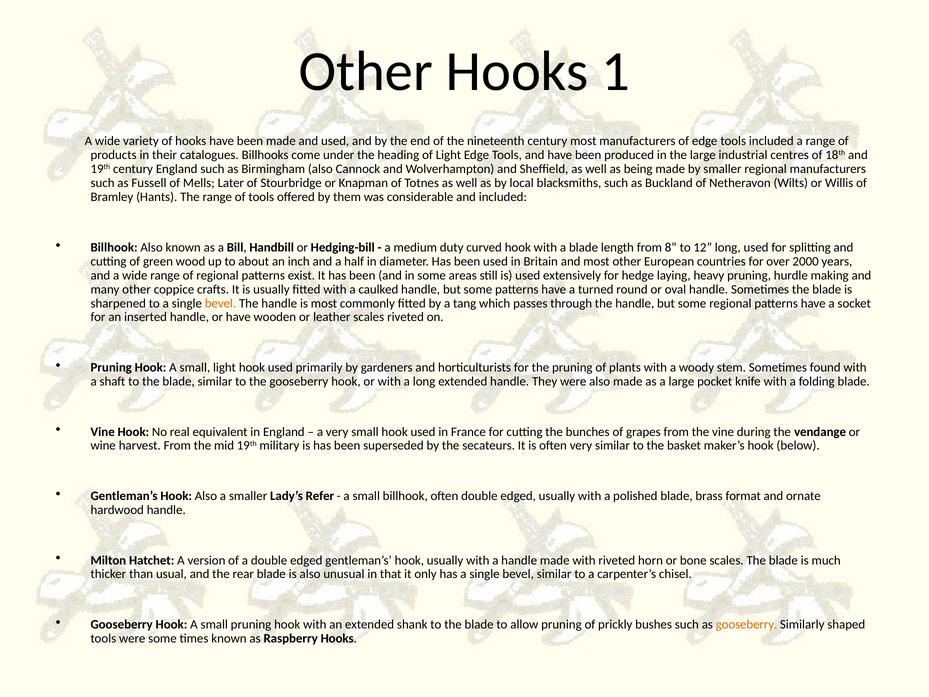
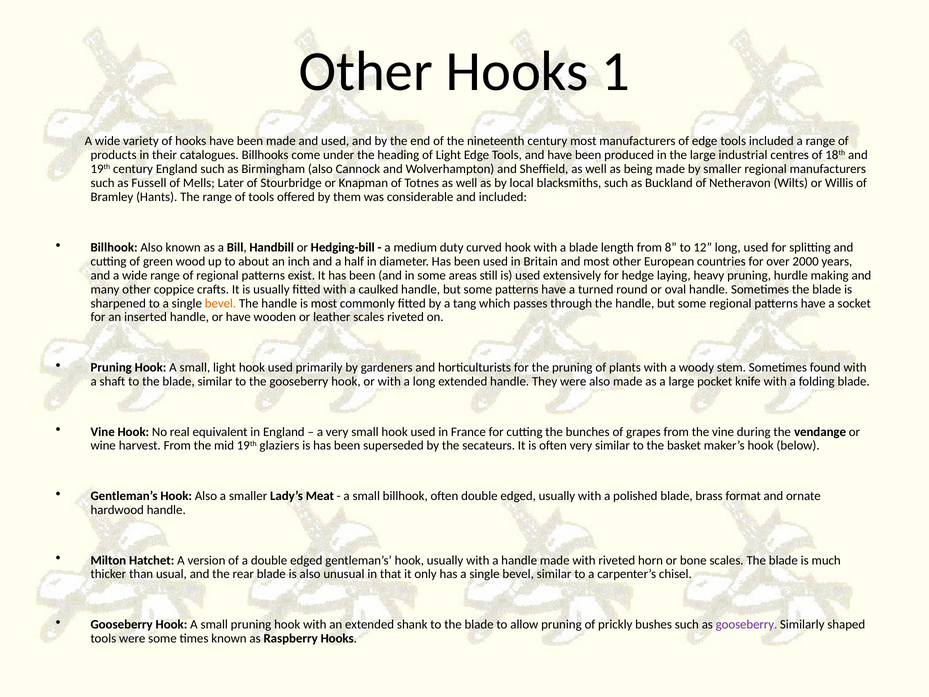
military: military -> glaziers
Refer: Refer -> Meat
gooseberry at (747, 624) colour: orange -> purple
